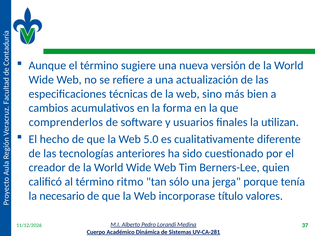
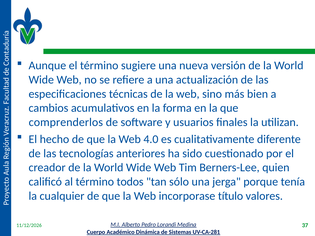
5.0: 5.0 -> 4.0
ritmo: ritmo -> todos
necesario: necesario -> cualquier
